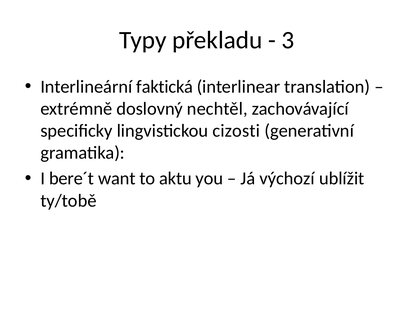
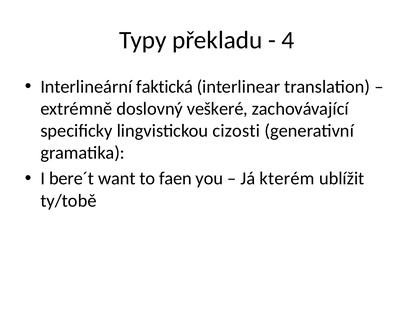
3: 3 -> 4
nechtěl: nechtěl -> veškeré
aktu: aktu -> faen
výchozí: výchozí -> kterém
